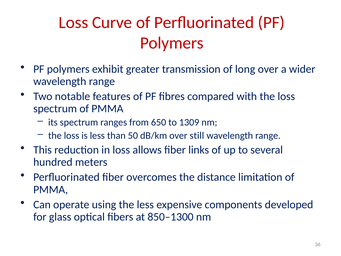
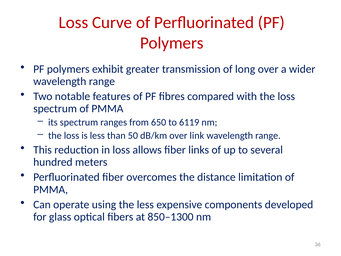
1309: 1309 -> 6119
still: still -> link
